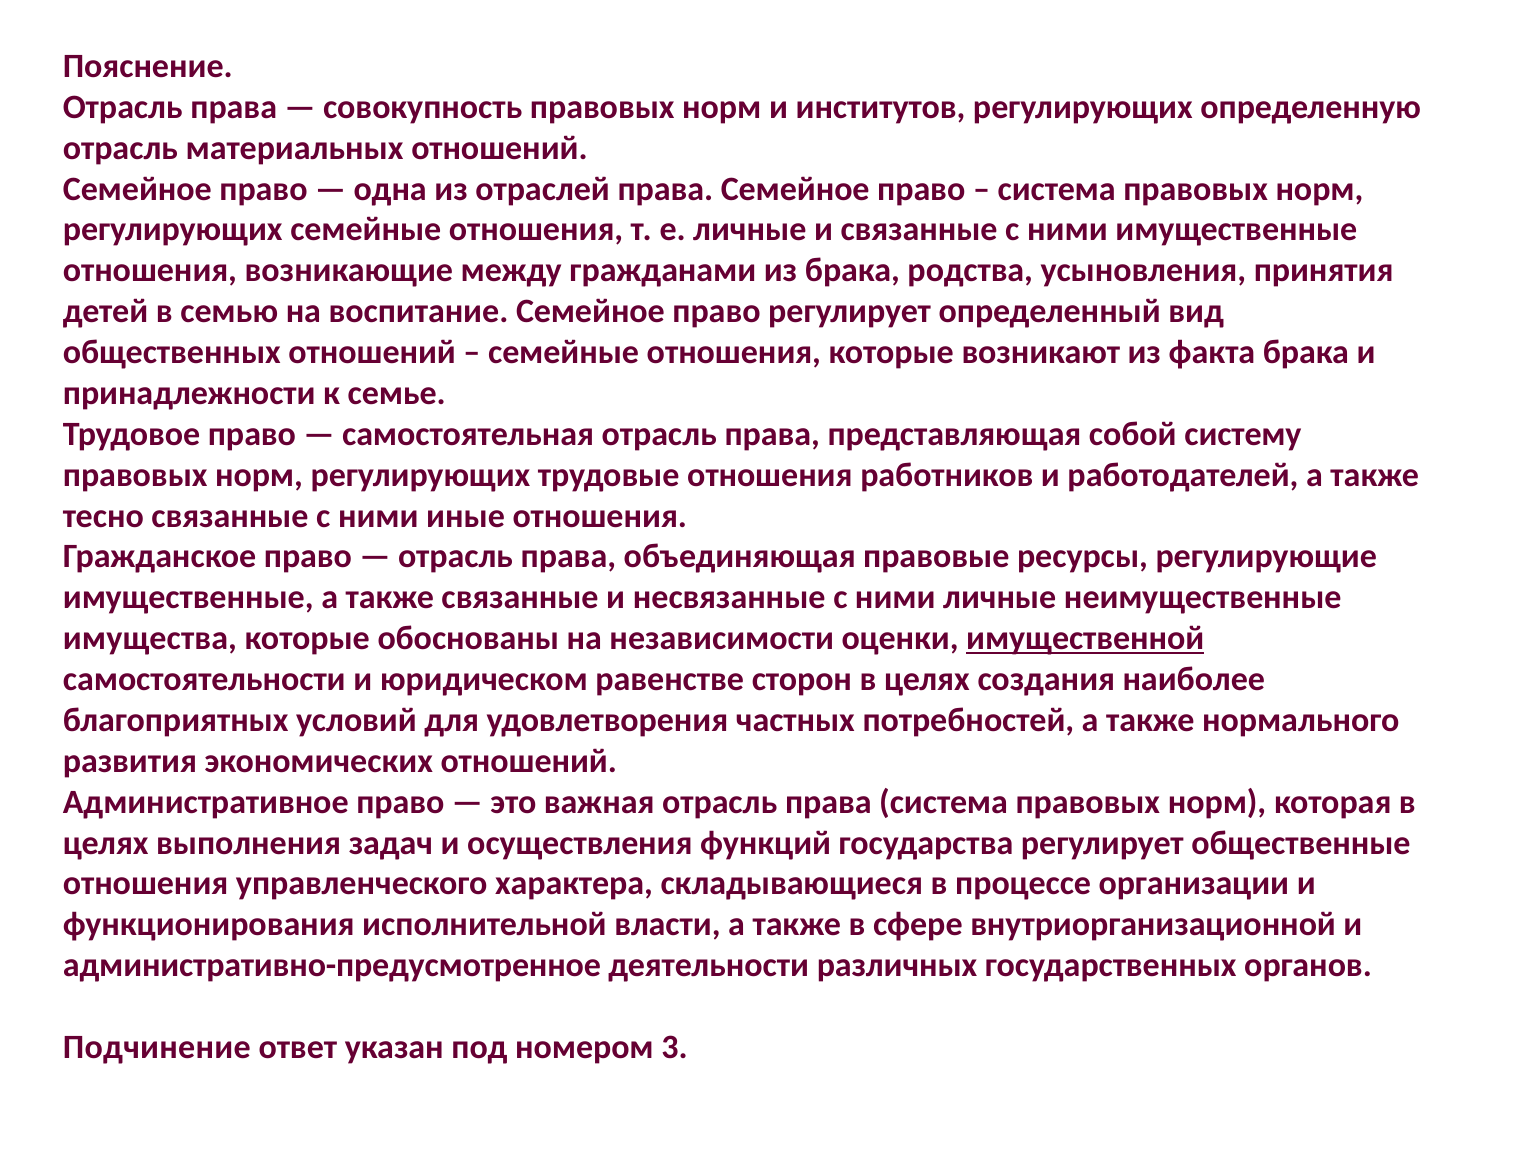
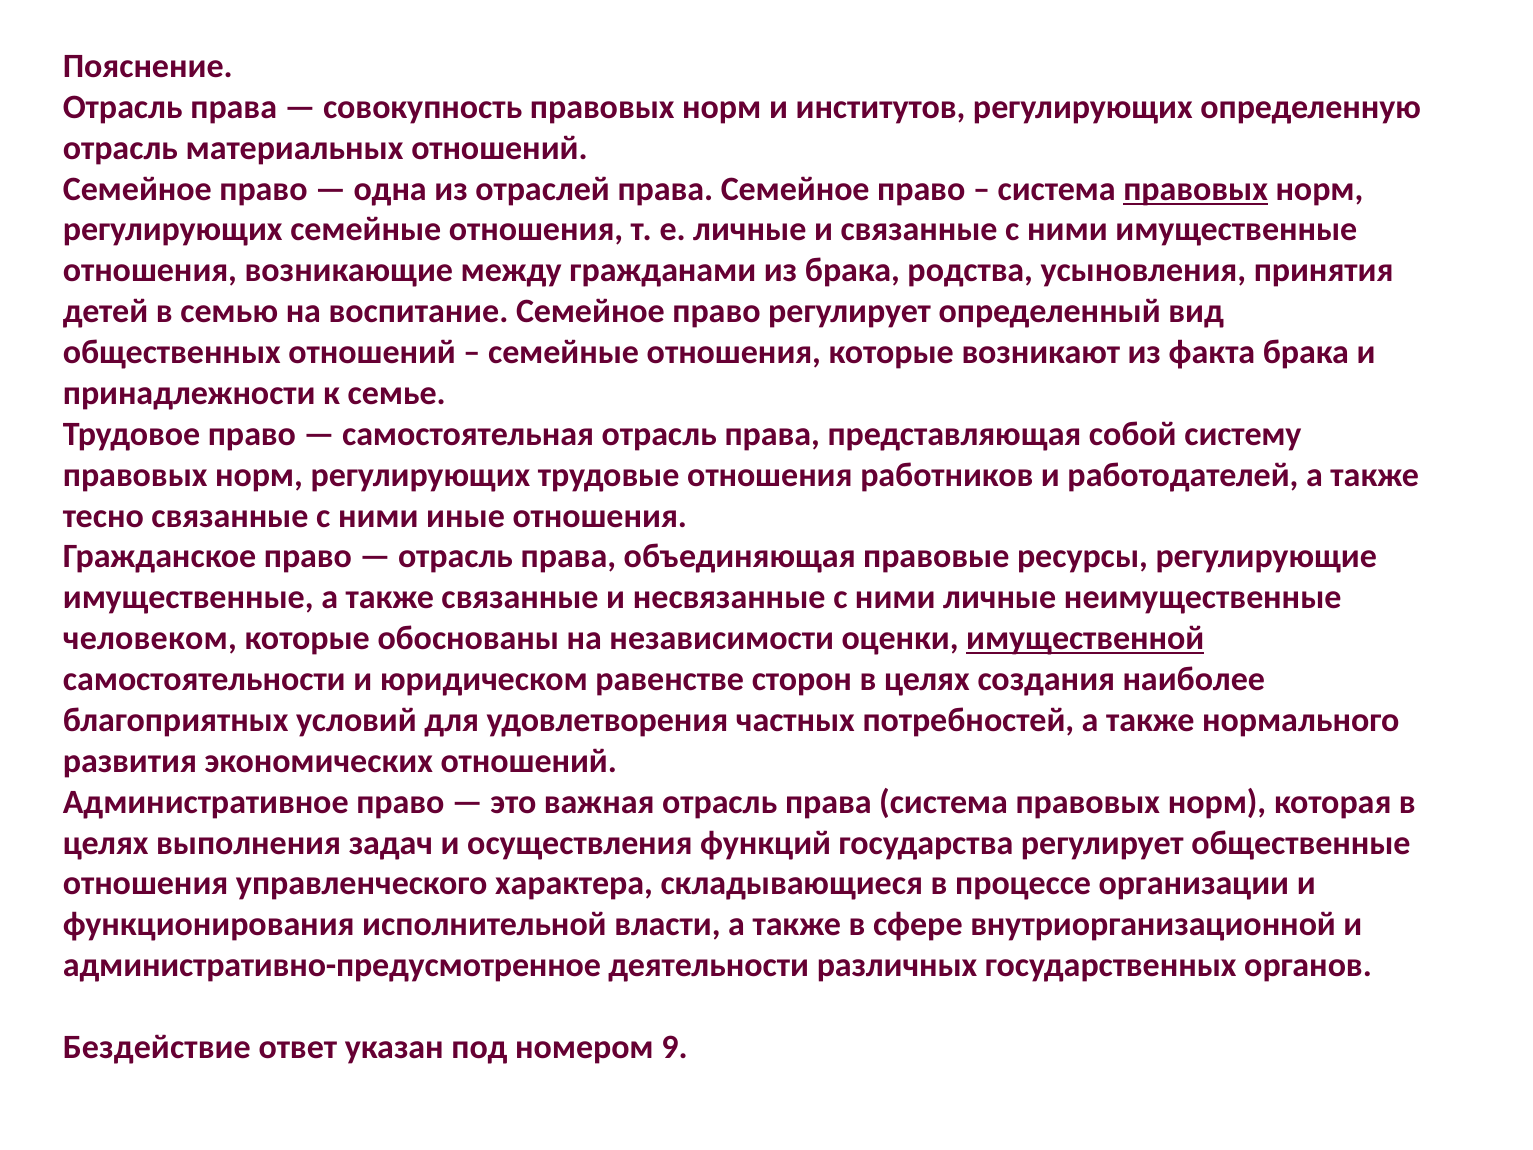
правовых at (1196, 189) underline: none -> present
имущества: имущества -> человеком
Подчинение: Подчинение -> Бездействие
3: 3 -> 9
